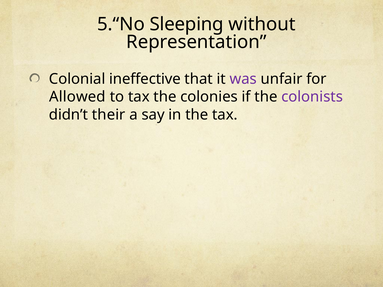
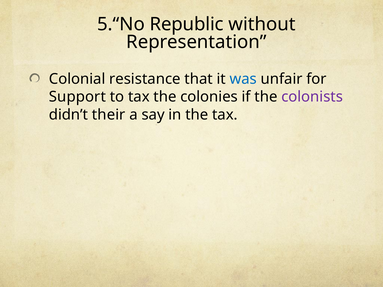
Sleeping: Sleeping -> Republic
ineffective: ineffective -> resistance
was colour: purple -> blue
Allowed: Allowed -> Support
